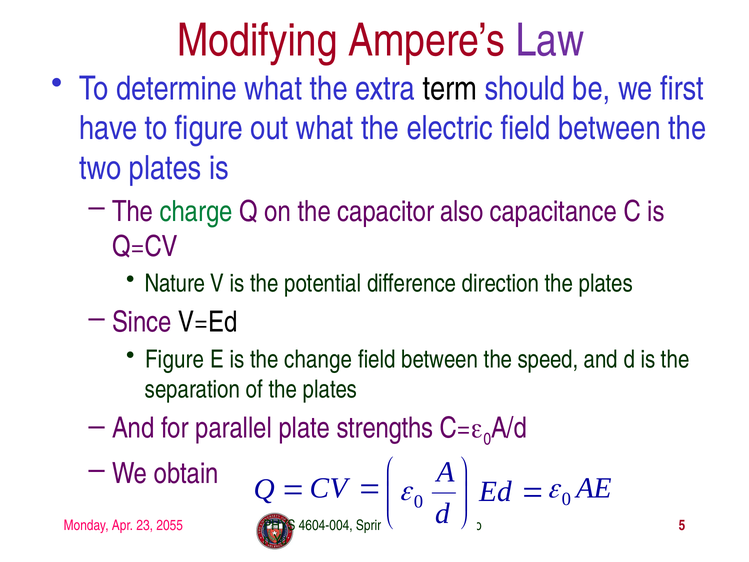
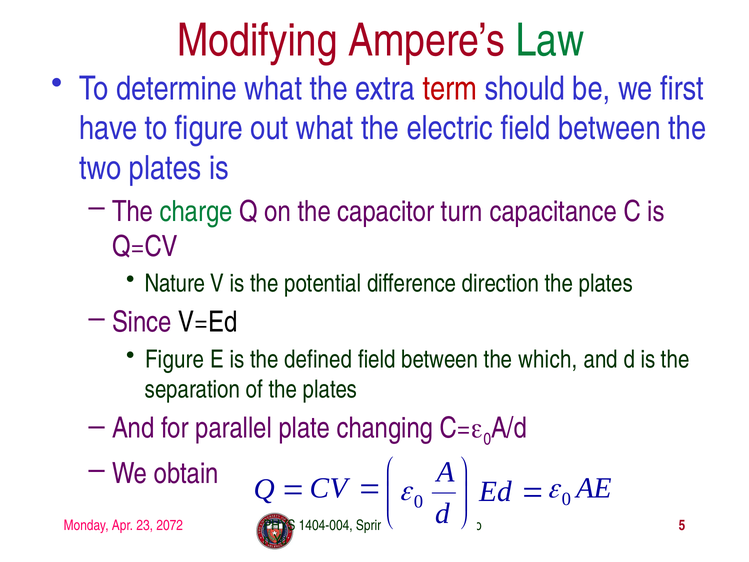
Law colour: purple -> green
term colour: black -> red
also: also -> turn
change: change -> defined
speed: speed -> which
strengths: strengths -> changing
2055: 2055 -> 2072
4604-004: 4604-004 -> 1404-004
